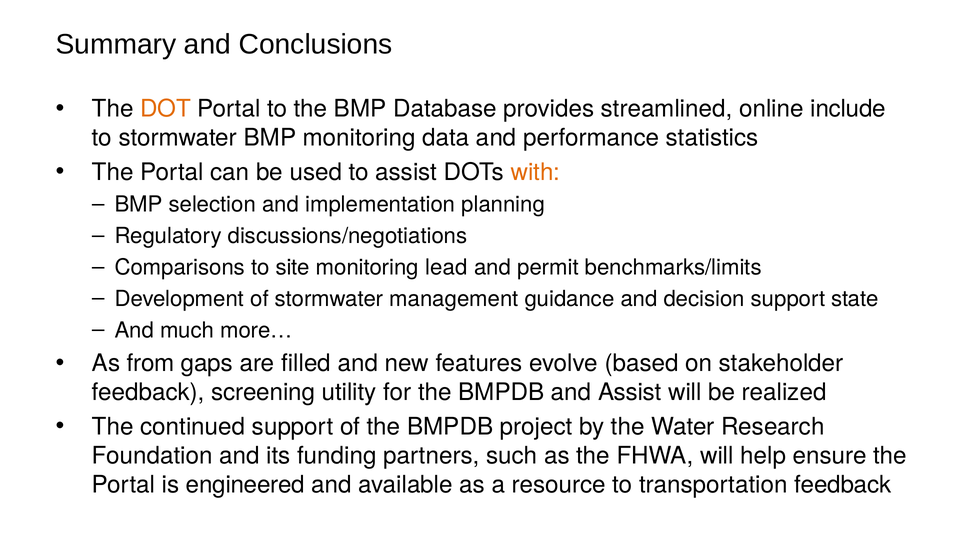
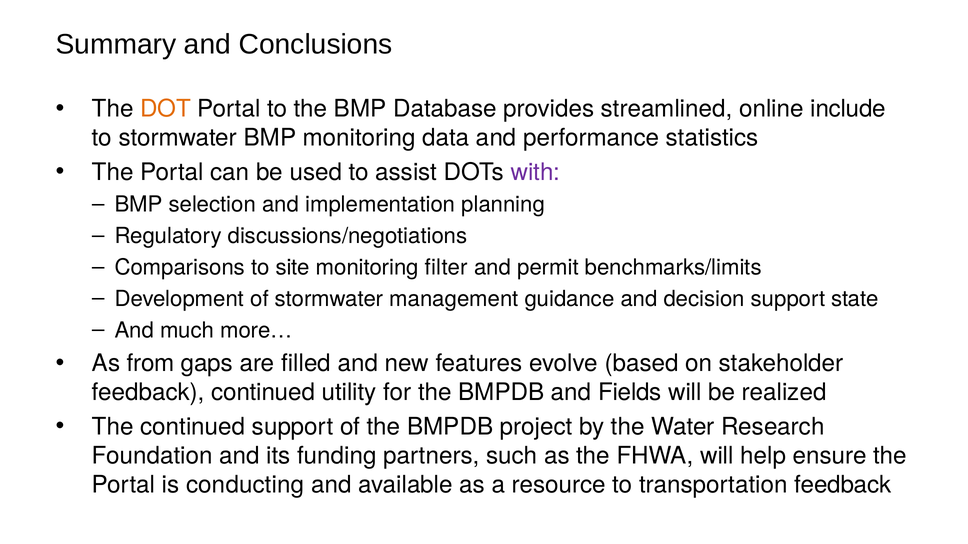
with colour: orange -> purple
lead: lead -> filter
feedback screening: screening -> continued
and Assist: Assist -> Fields
engineered: engineered -> conducting
